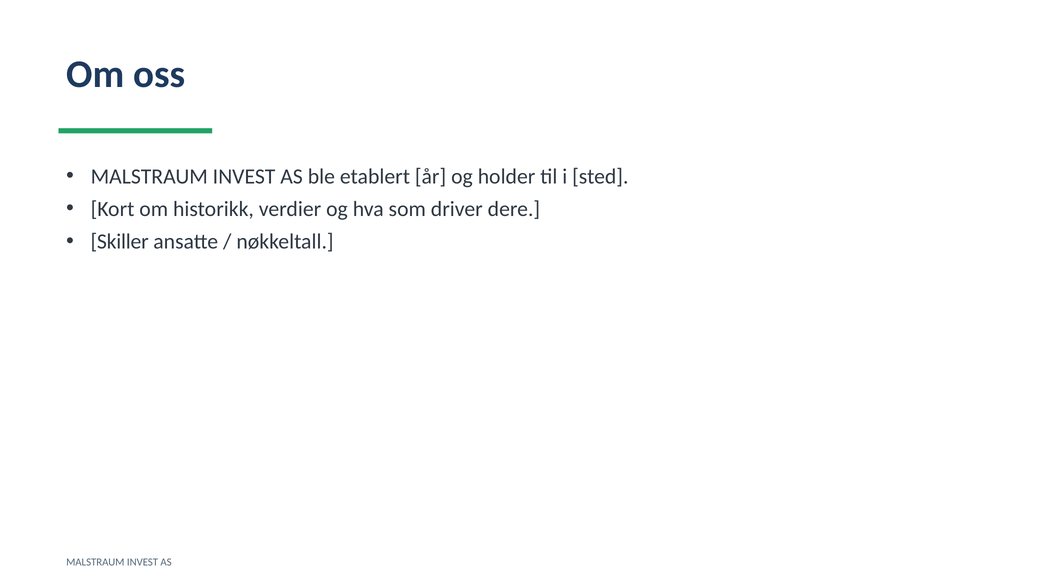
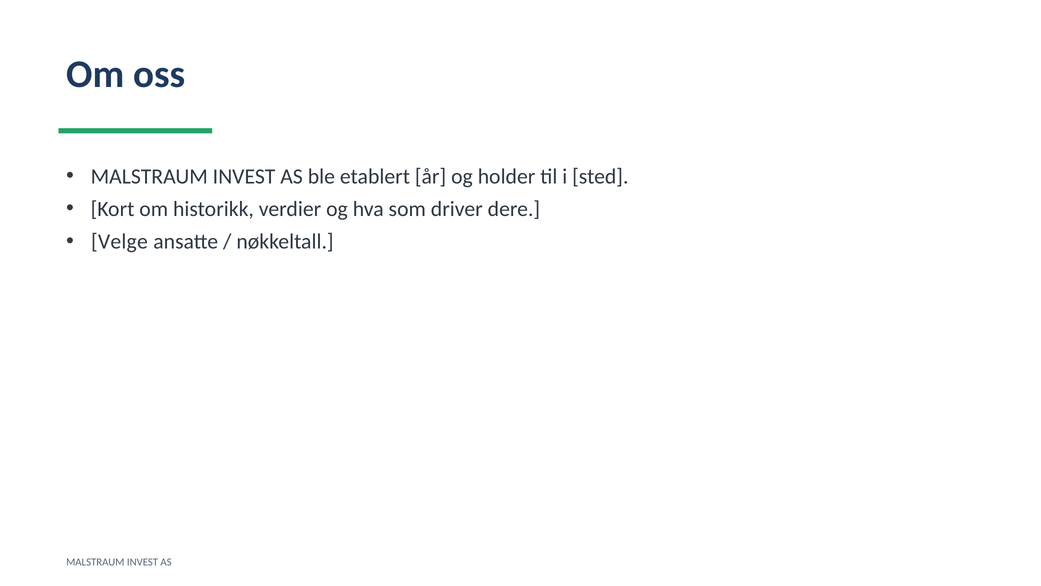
Skiller: Skiller -> Velge
